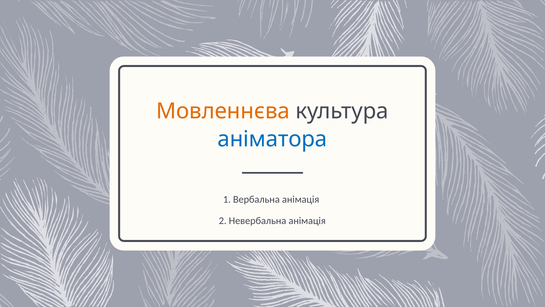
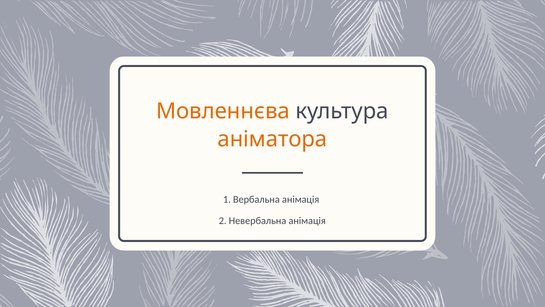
аніматора colour: blue -> orange
